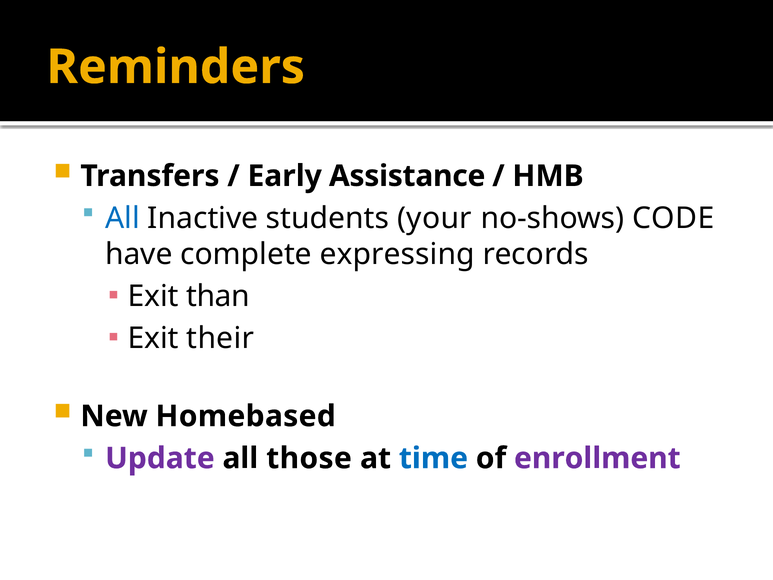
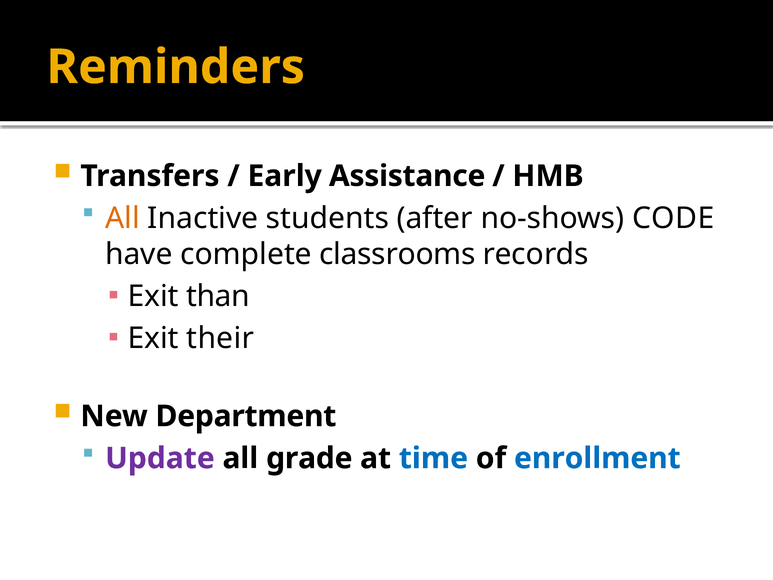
All at (122, 218) colour: blue -> orange
your: your -> after
expressing: expressing -> classrooms
Homebased: Homebased -> Department
those: those -> grade
enrollment colour: purple -> blue
